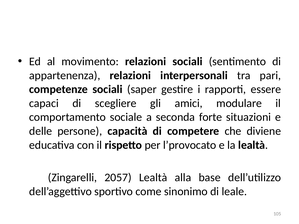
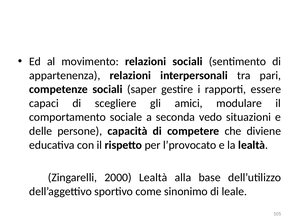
forte: forte -> vedo
2057: 2057 -> 2000
